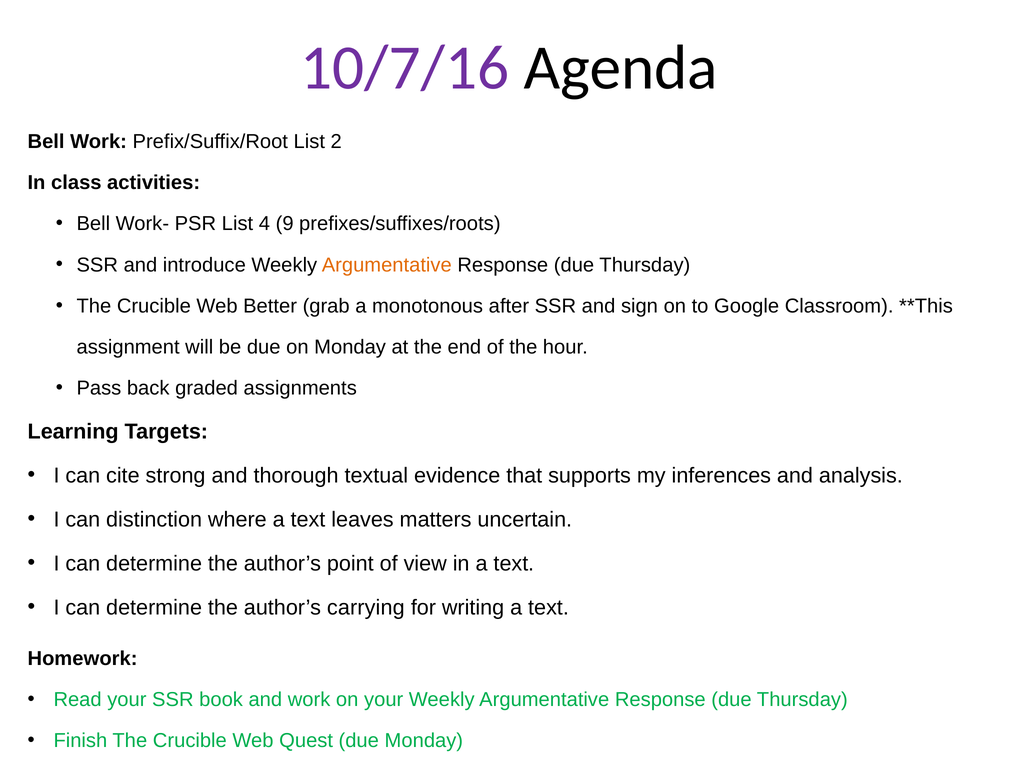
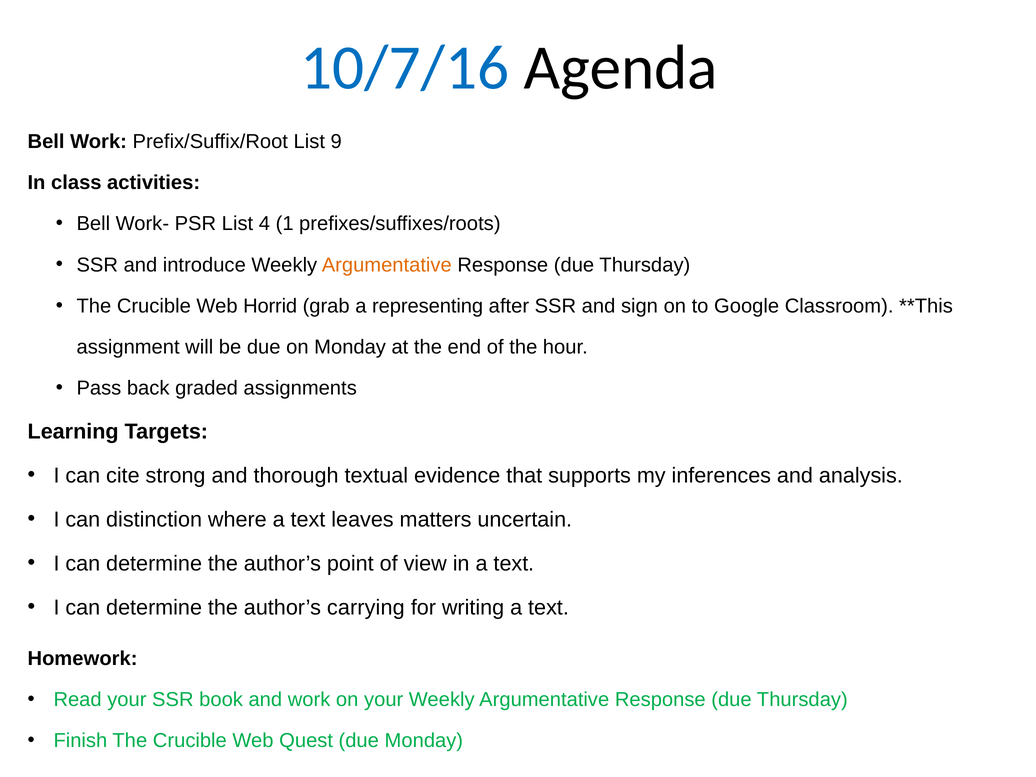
10/7/16 colour: purple -> blue
2: 2 -> 9
9: 9 -> 1
Better: Better -> Horrid
monotonous: monotonous -> representing
